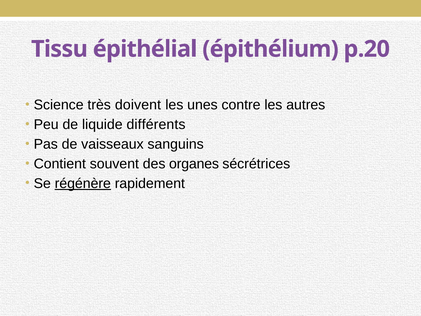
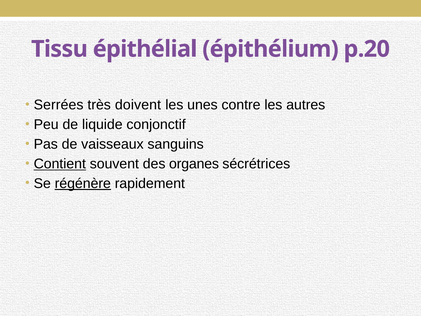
Science: Science -> Serrées
différents: différents -> conjonctif
Contient underline: none -> present
